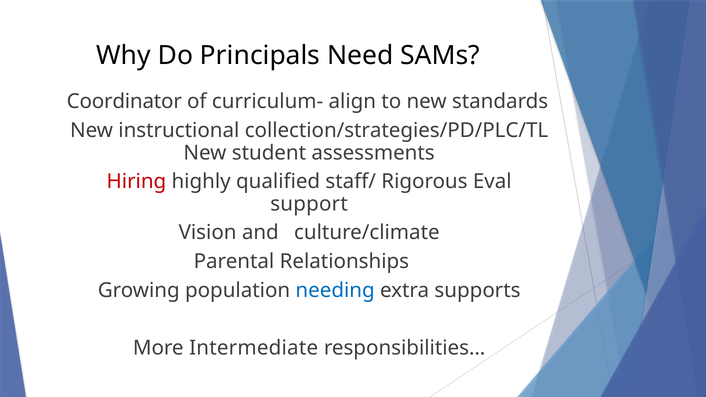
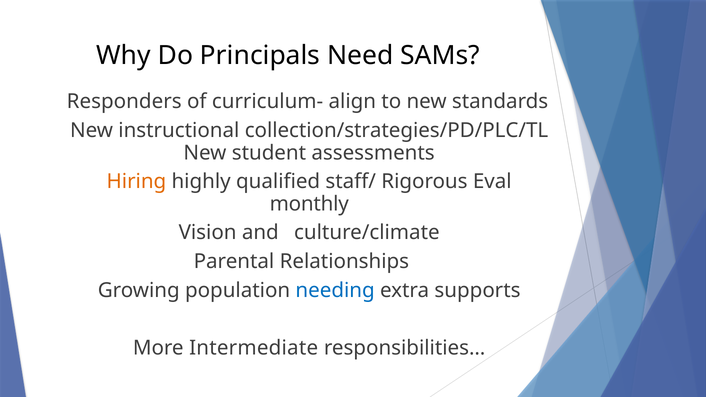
Coordinator: Coordinator -> Responders
Hiring colour: red -> orange
support: support -> monthly
